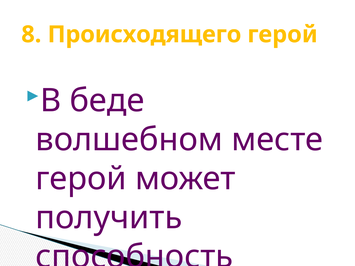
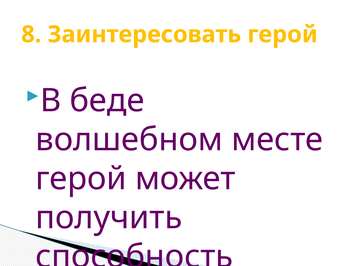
Происходящего: Происходящего -> Заинтересовать
